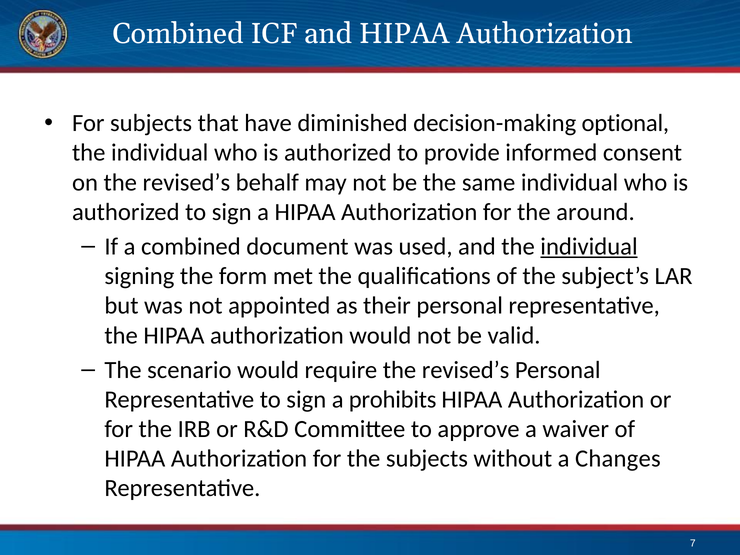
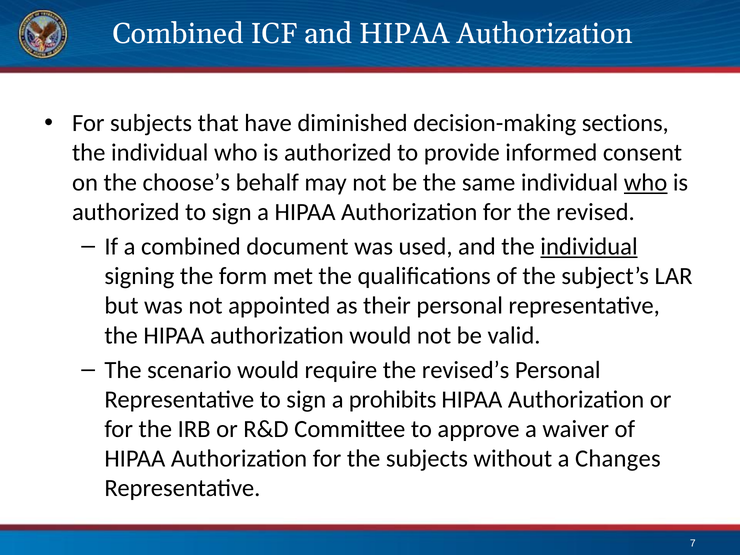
optional: optional -> sections
on the revised’s: revised’s -> choose’s
who at (646, 182) underline: none -> present
around: around -> revised
